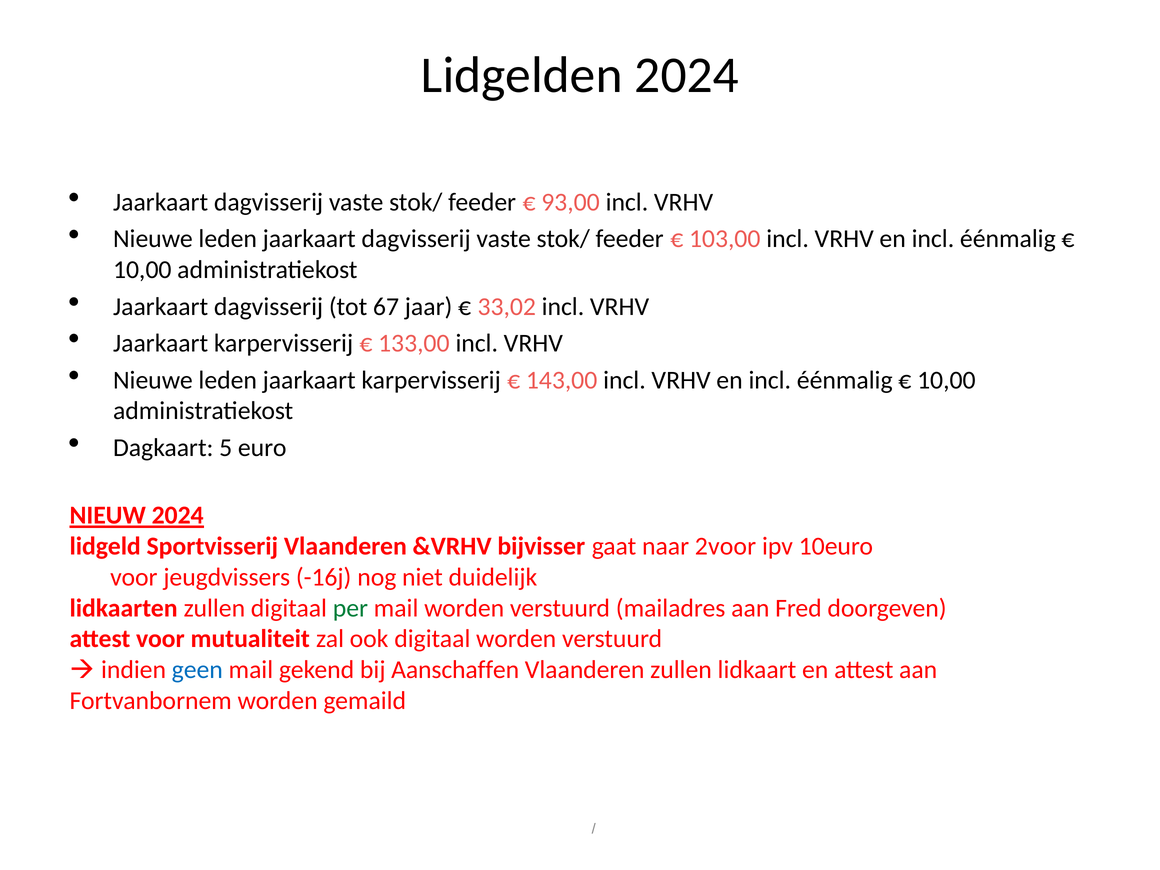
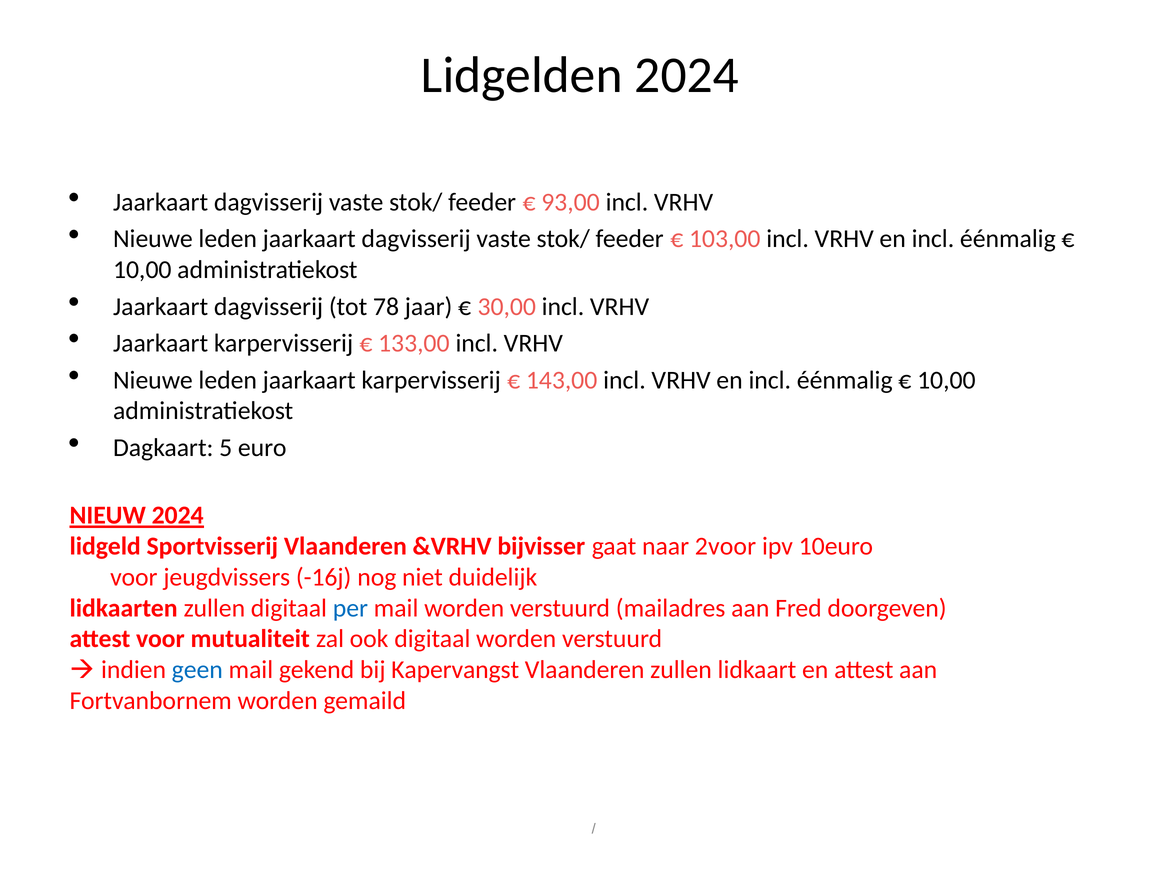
67: 67 -> 78
33,02: 33,02 -> 30,00
per colour: green -> blue
Aanschaffen: Aanschaffen -> Kapervangst
